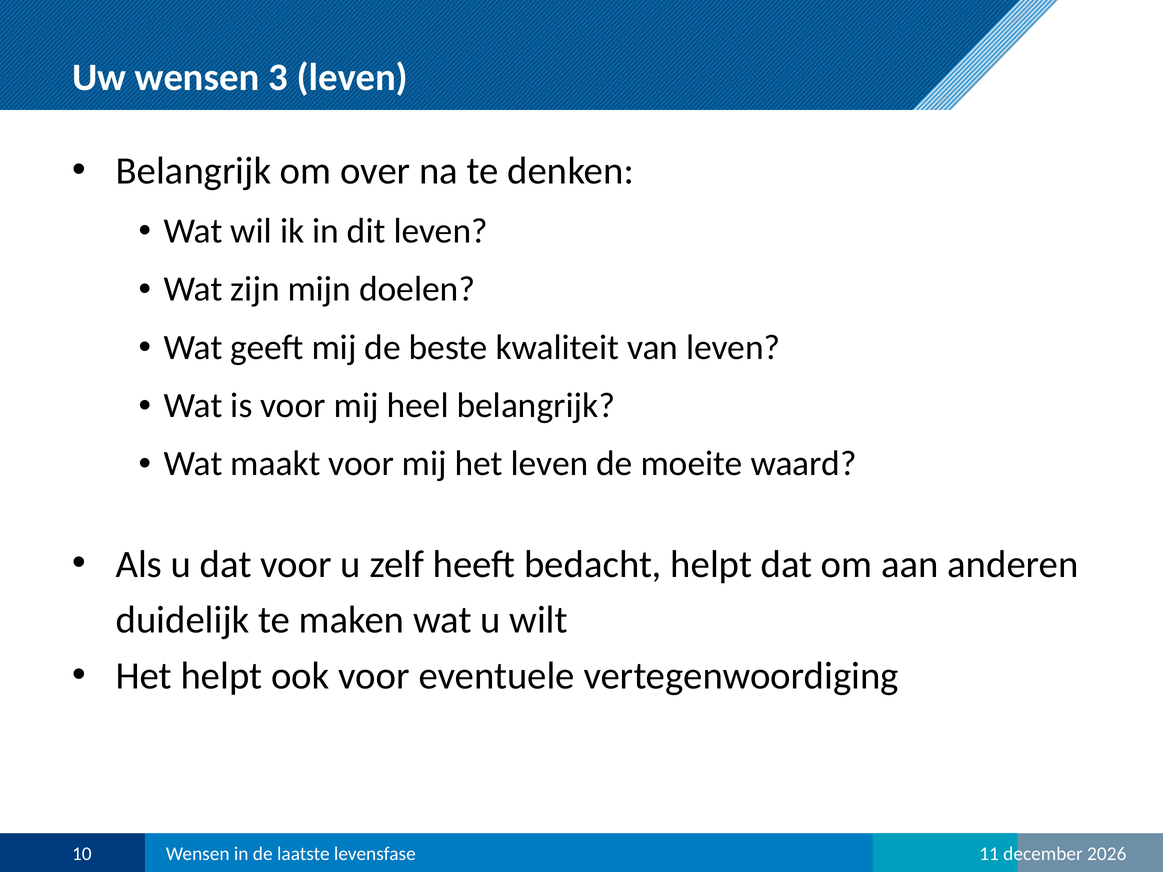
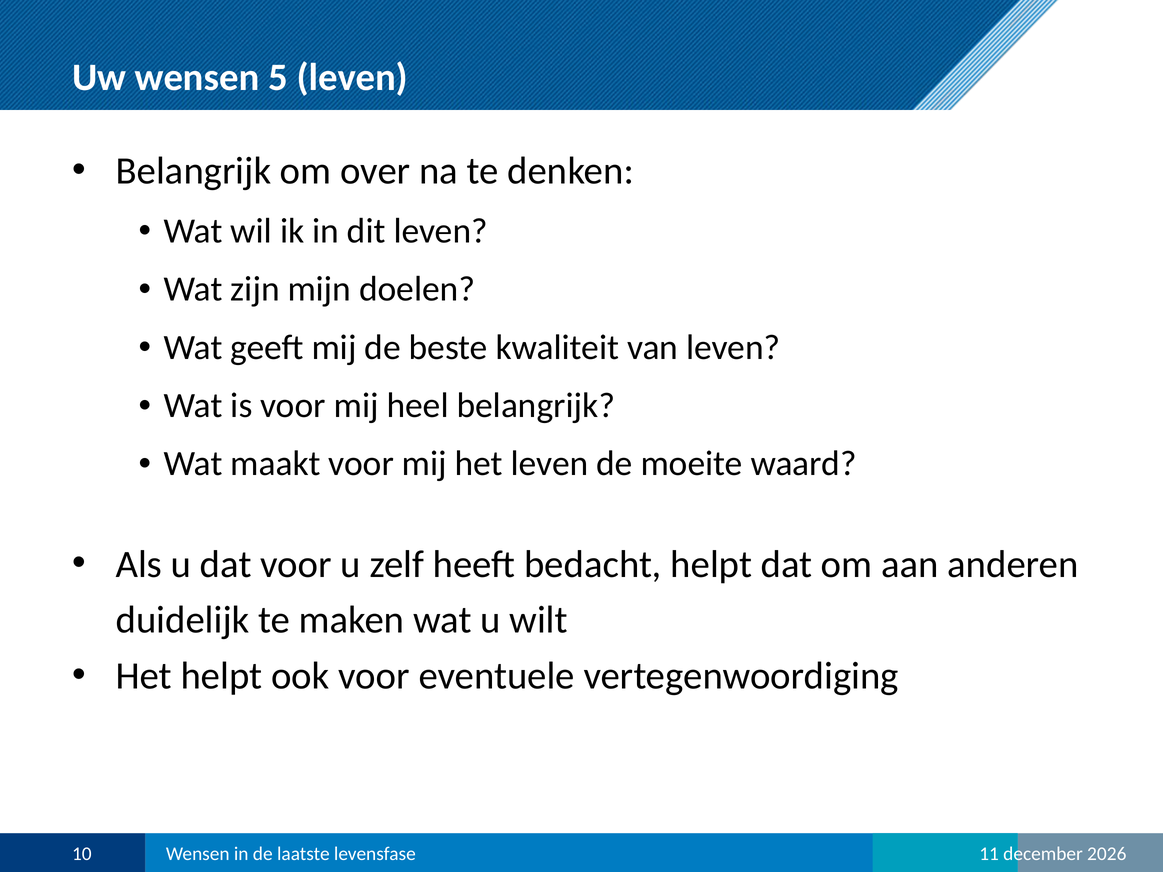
3: 3 -> 5
